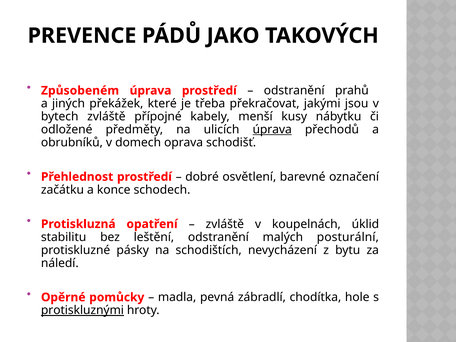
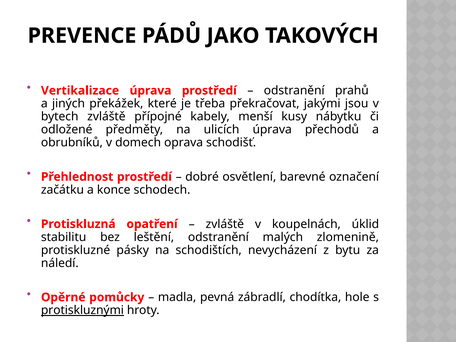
Způsobeném: Způsobeném -> Vertikalizace
úprava at (272, 130) underline: present -> none
posturální: posturální -> zlomenině
